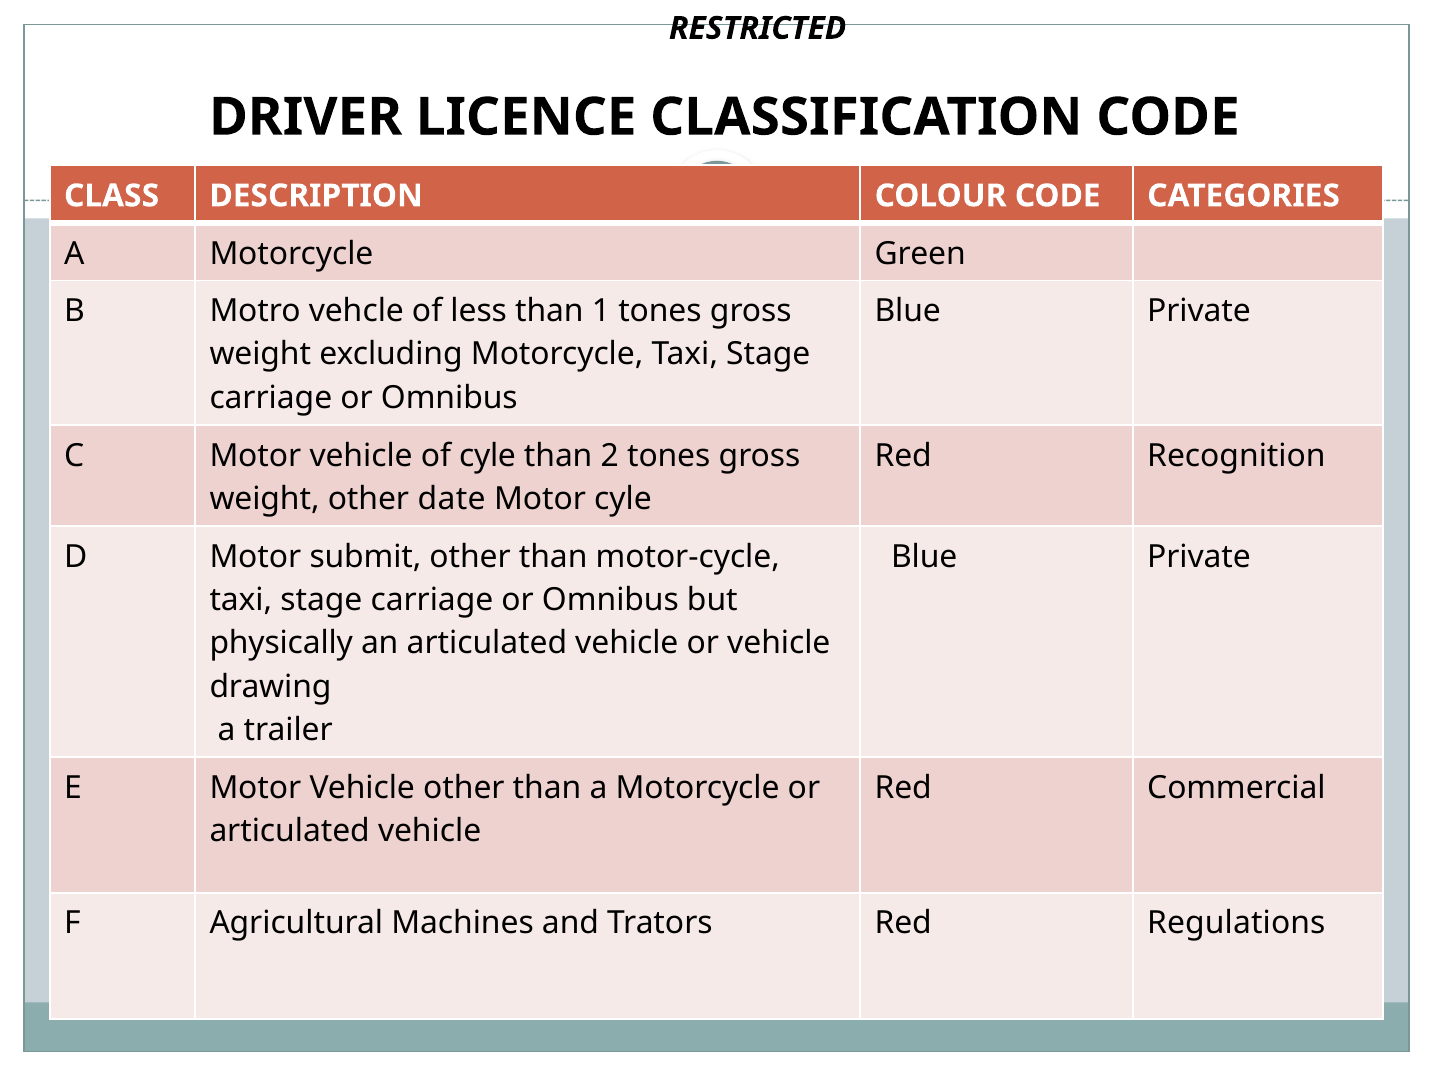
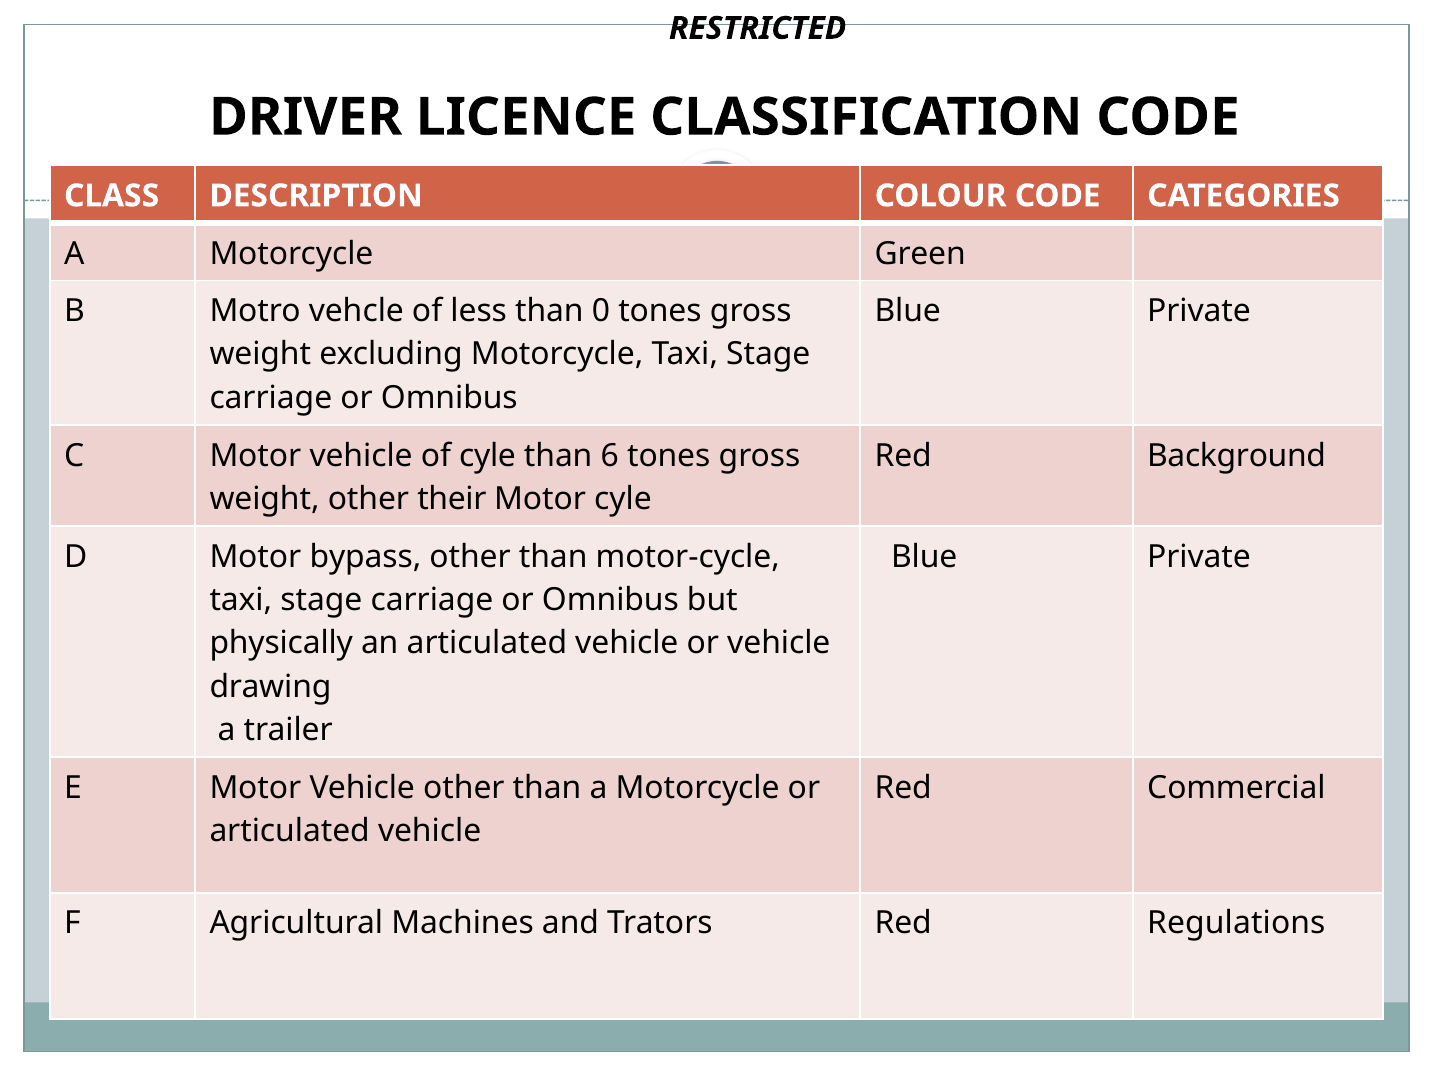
1: 1 -> 0
2: 2 -> 6
Recognition: Recognition -> Background
date: date -> their
submit: submit -> bypass
